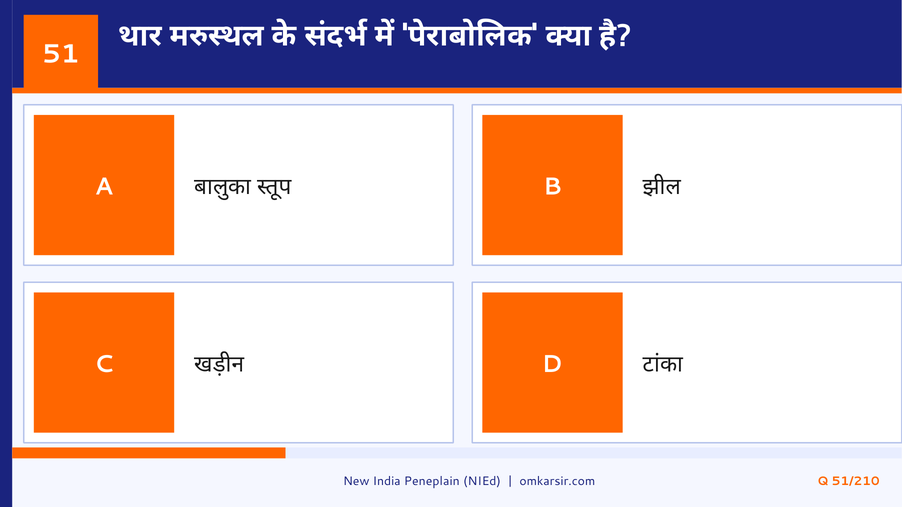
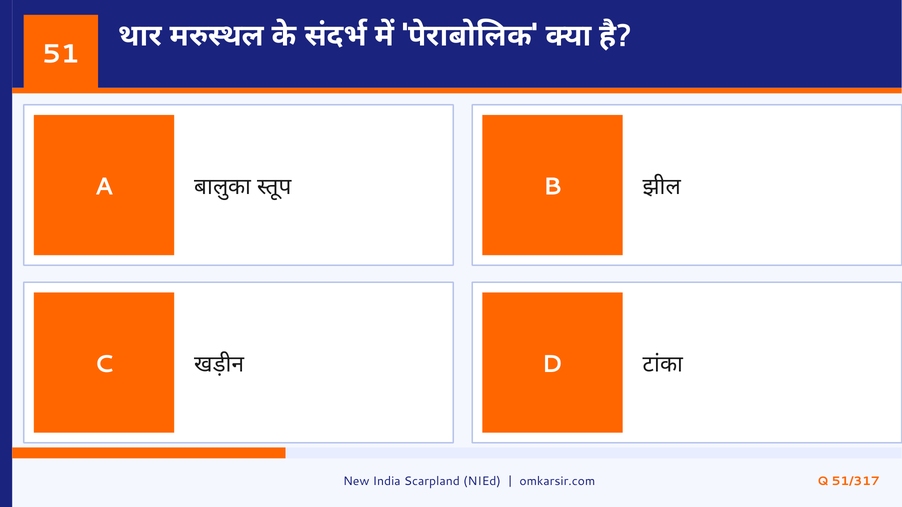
Peneplain: Peneplain -> Scarpland
51/210: 51/210 -> 51/317
